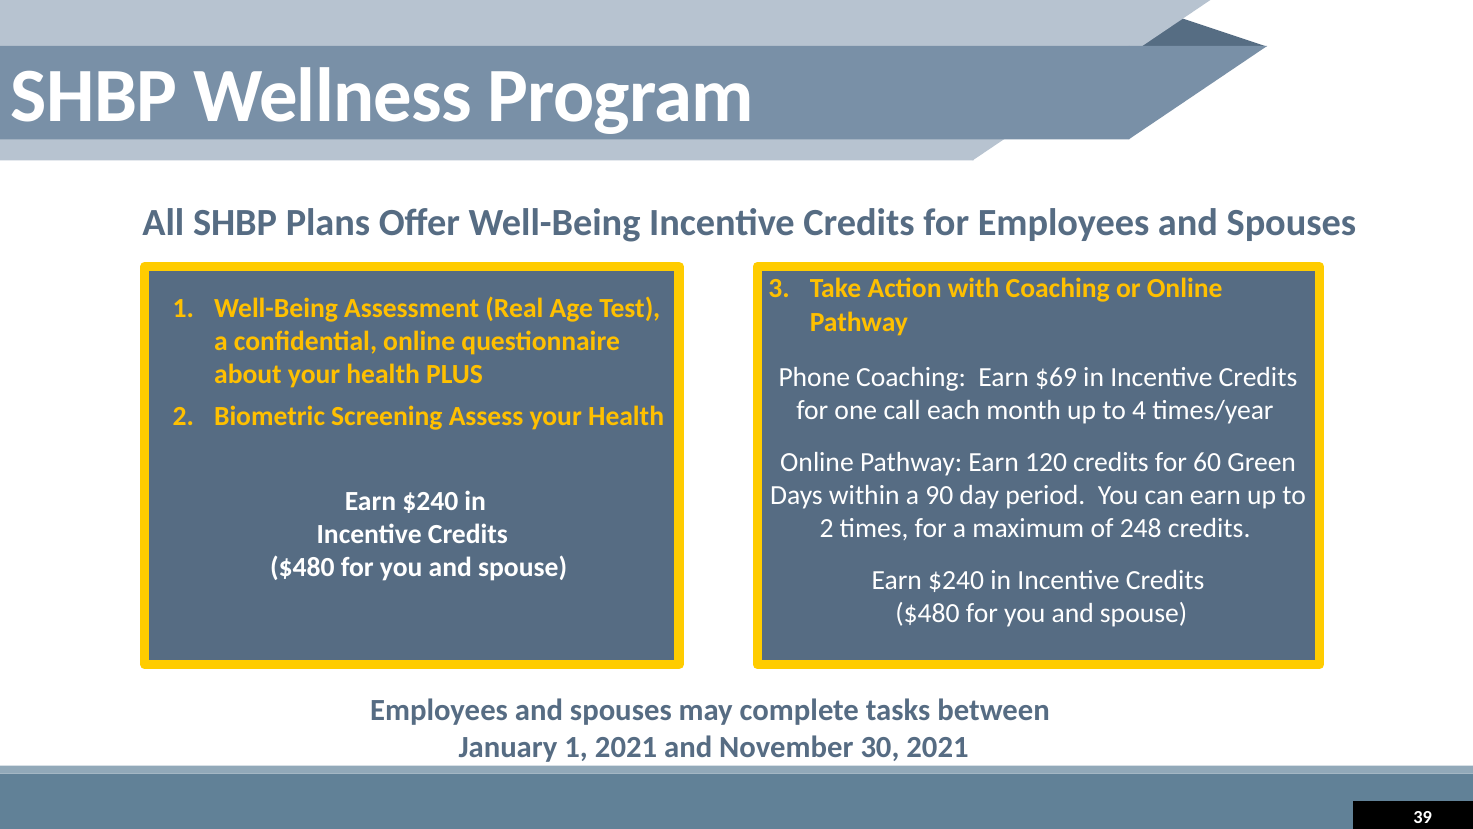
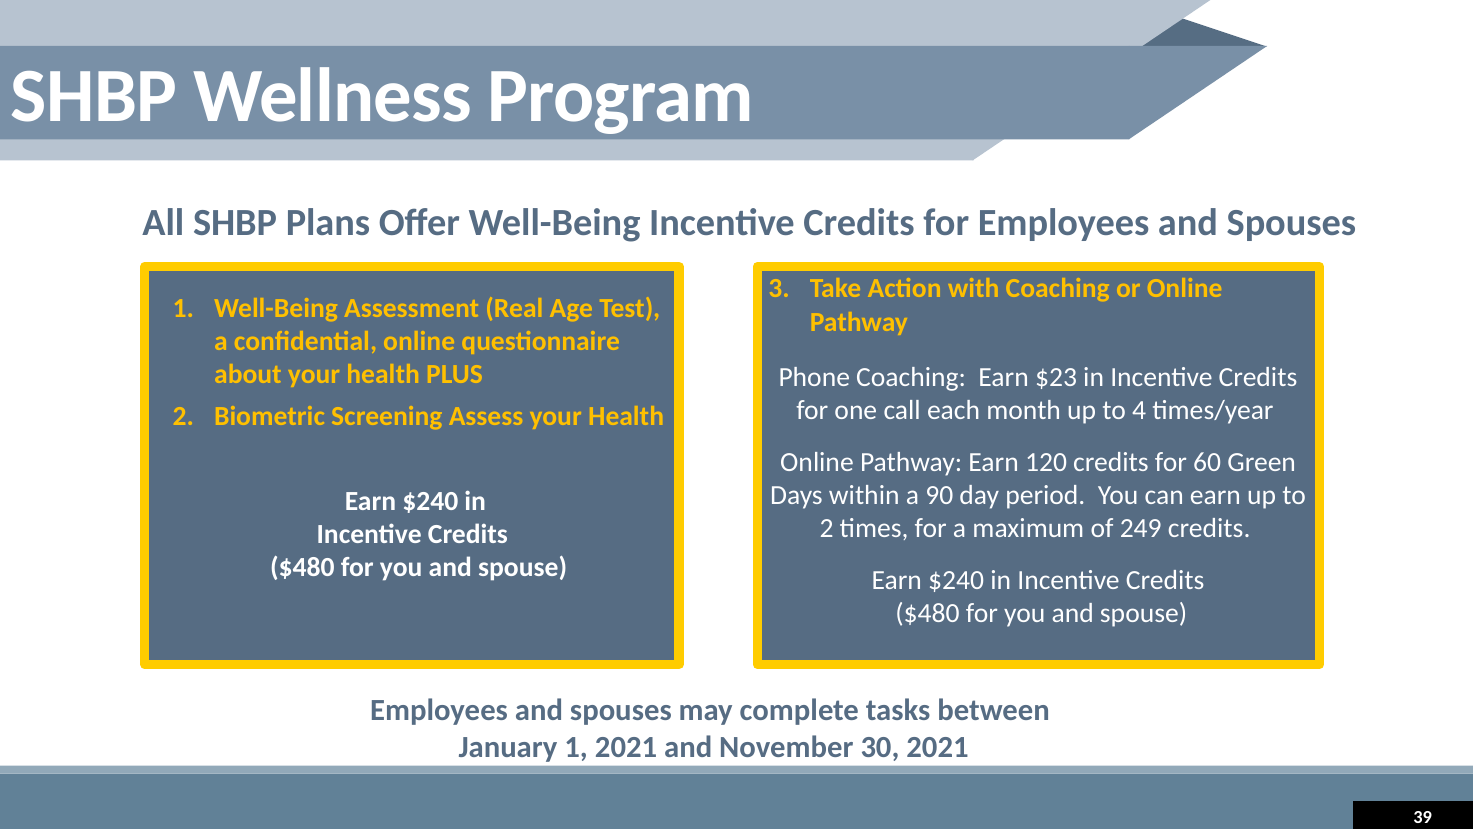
$69: $69 -> $23
248: 248 -> 249
